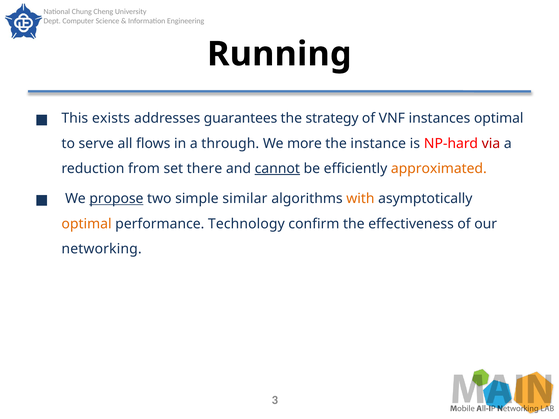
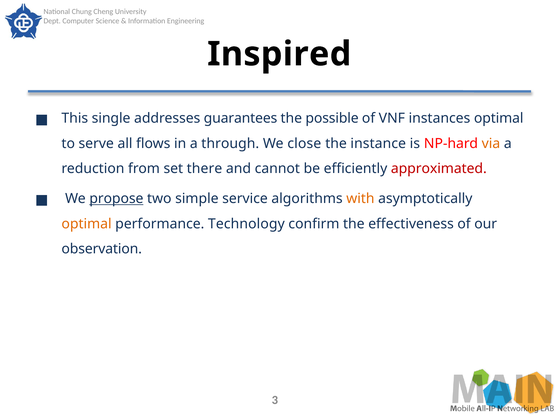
Running: Running -> Inspired
exists: exists -> single
strategy: strategy -> possible
more: more -> close
via colour: red -> orange
cannot underline: present -> none
approximated colour: orange -> red
similar: similar -> service
networking: networking -> observation
